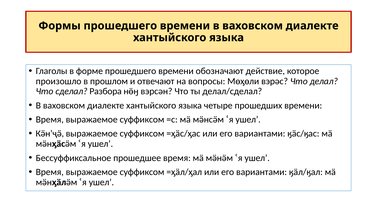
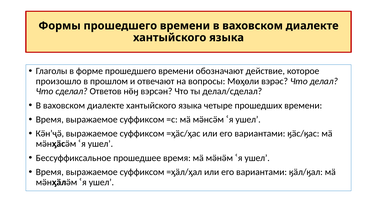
Разбора: Разбора -> Ответов
